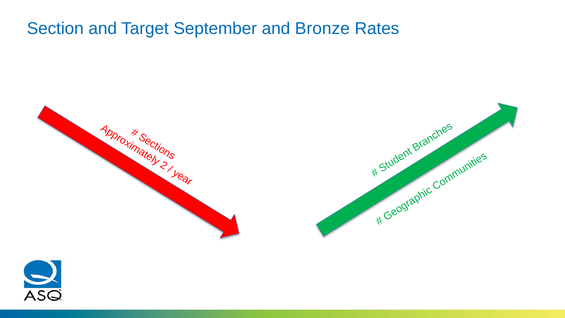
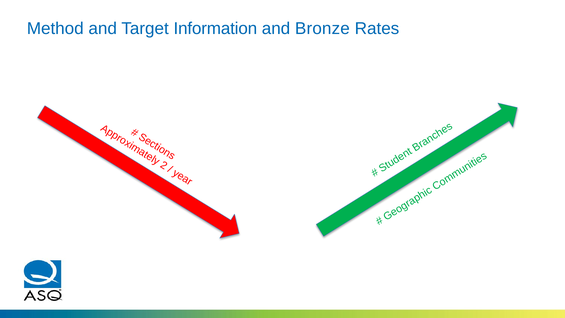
Section: Section -> Method
September: September -> Information
